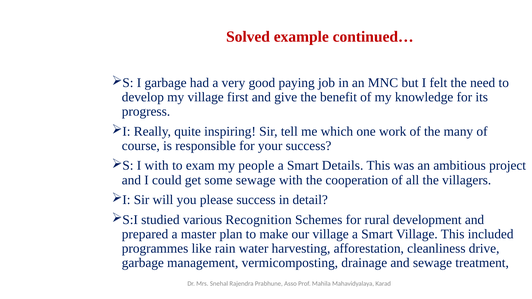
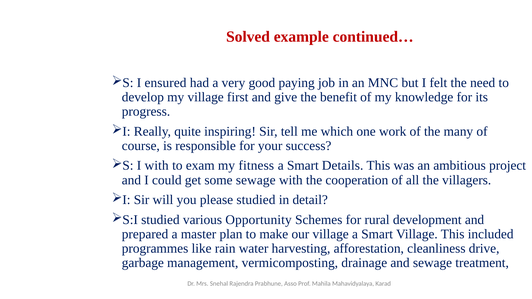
I garbage: garbage -> ensured
people: people -> fitness
please success: success -> studied
Recognition: Recognition -> Opportunity
